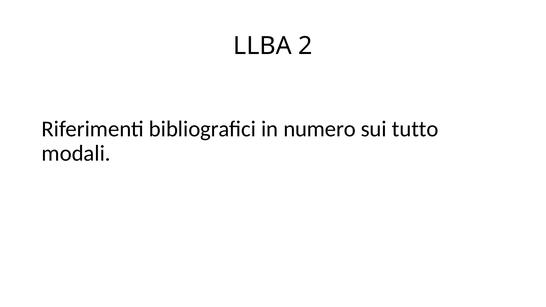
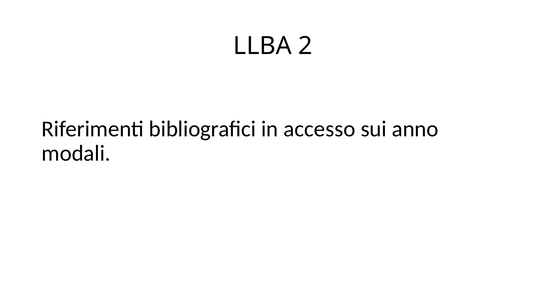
numero: numero -> accesso
tutto: tutto -> anno
